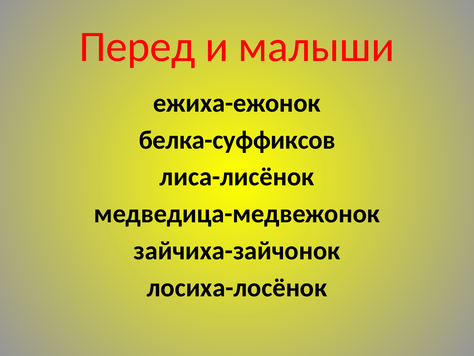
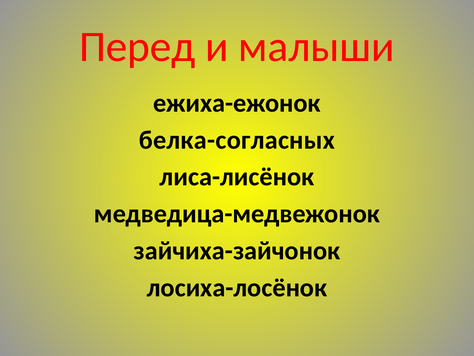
белка-суффиксов: белка-суффиксов -> белка-согласных
